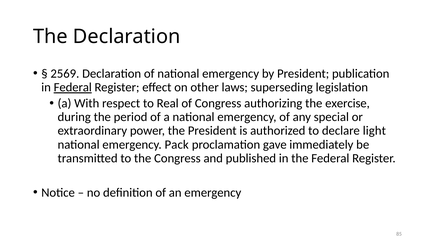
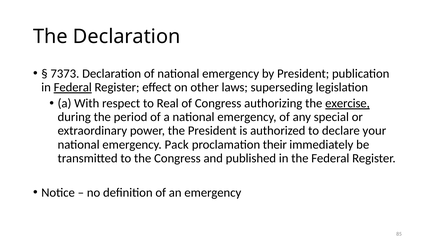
2569: 2569 -> 7373
exercise underline: none -> present
light: light -> your
gave: gave -> their
